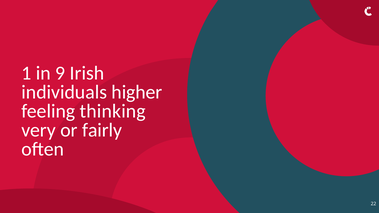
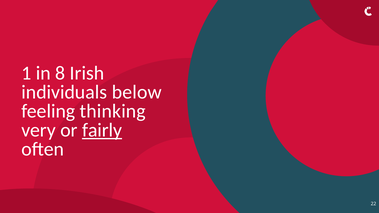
9: 9 -> 8
higher: higher -> below
fairly underline: none -> present
